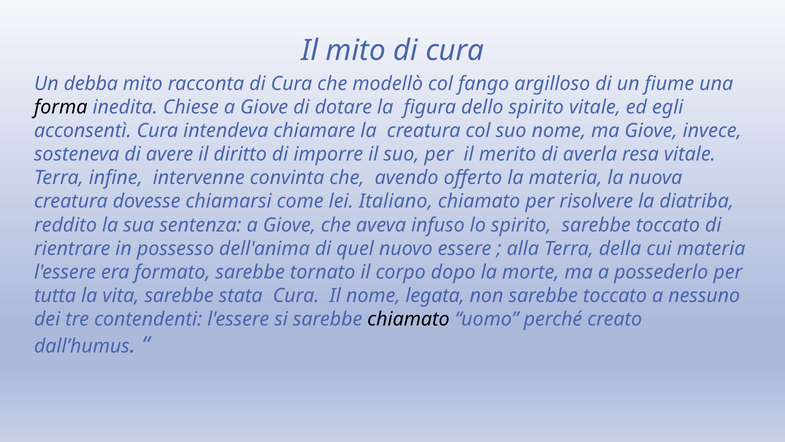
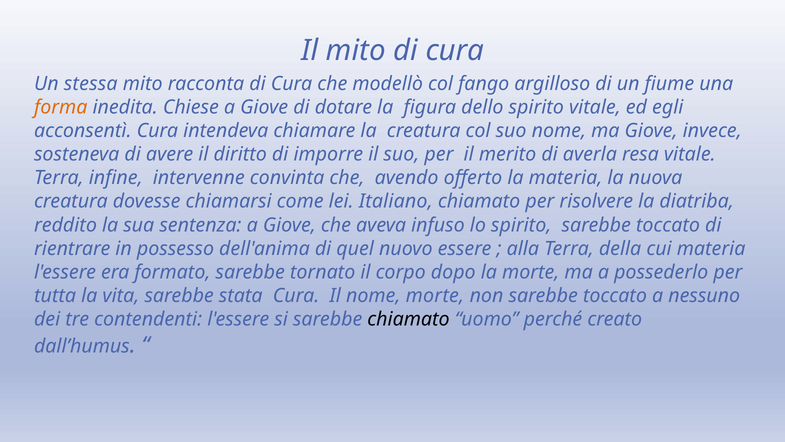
debba: debba -> stessa
forma colour: black -> orange
nome legata: legata -> morte
